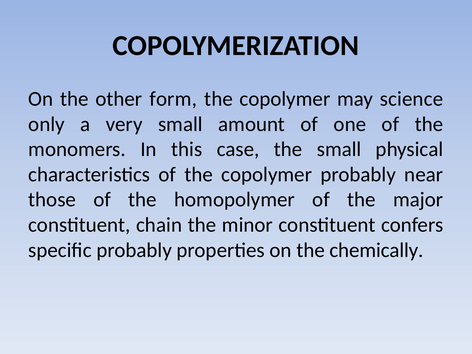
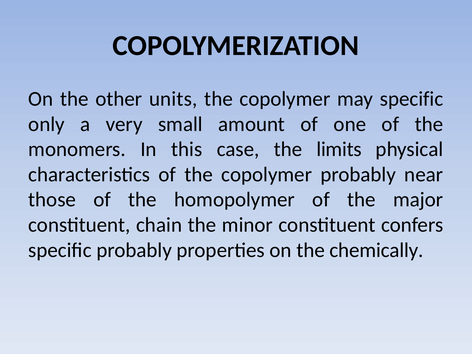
form: form -> units
may science: science -> specific
the small: small -> limits
